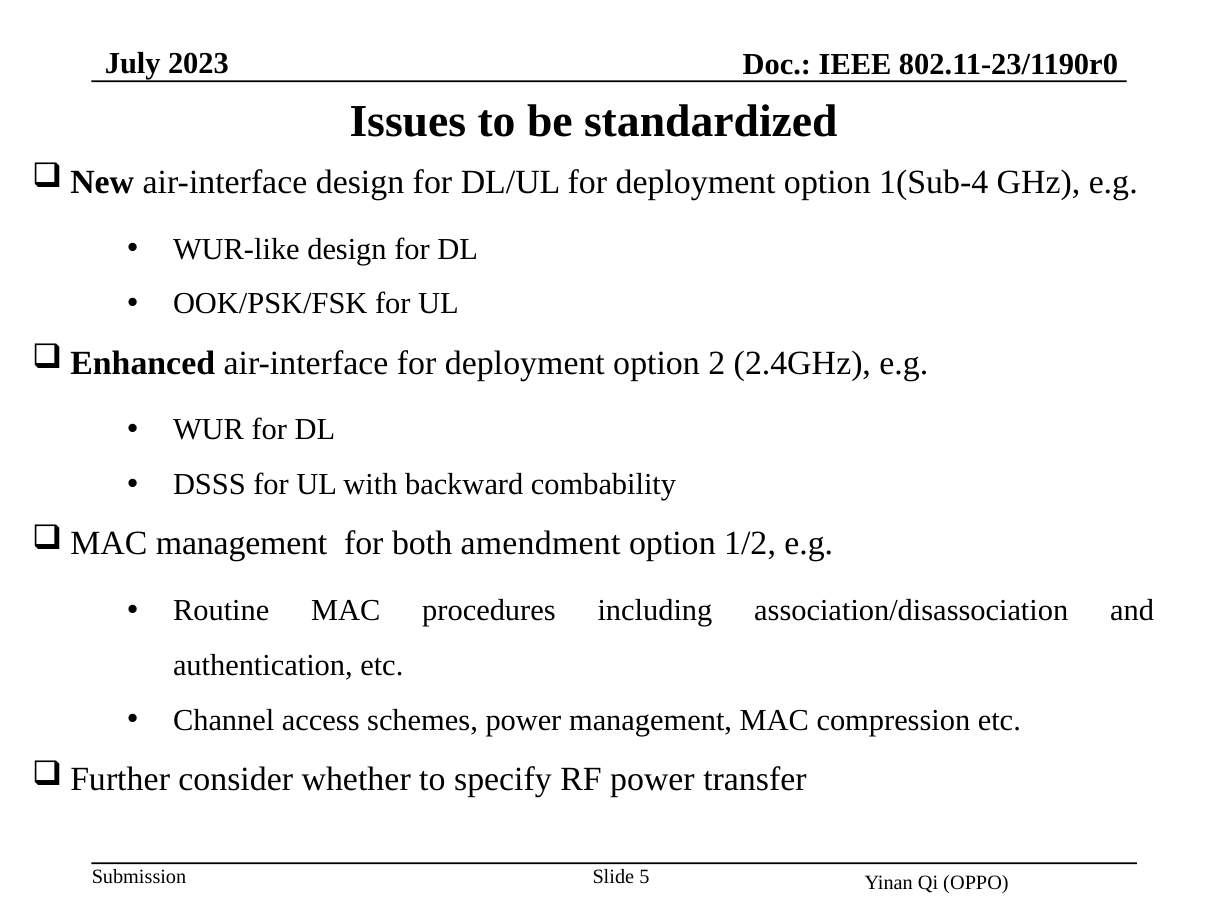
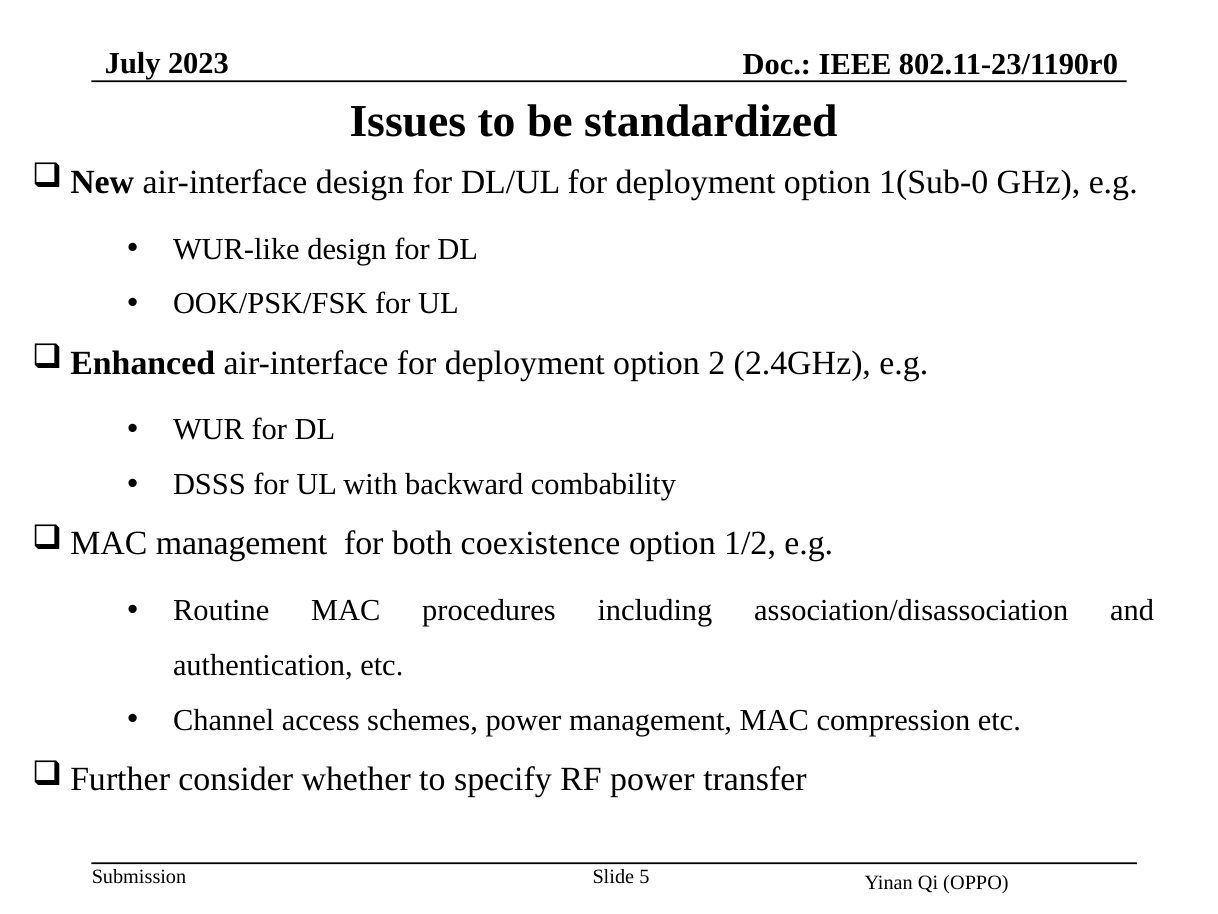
1(Sub-4: 1(Sub-4 -> 1(Sub-0
amendment: amendment -> coexistence
